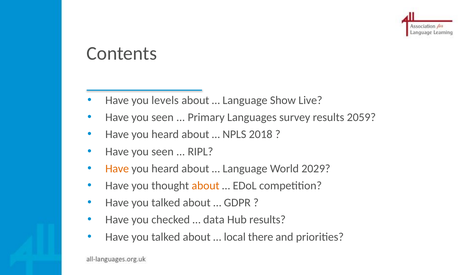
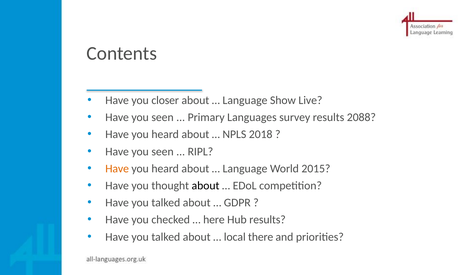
levels: levels -> closer
2059: 2059 -> 2088
2029: 2029 -> 2015
about at (206, 186) colour: orange -> black
data: data -> here
